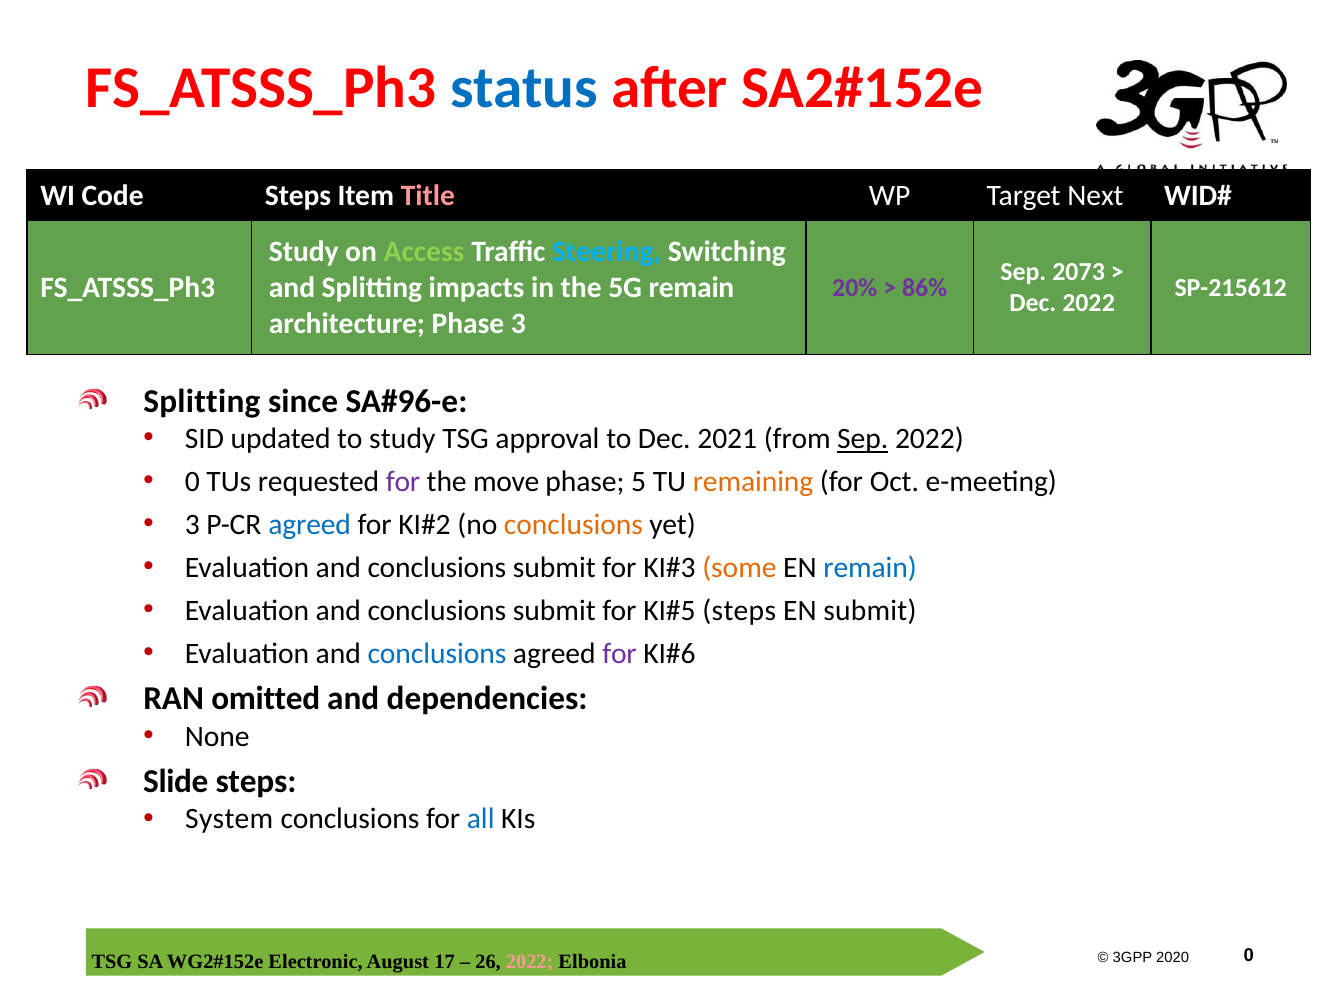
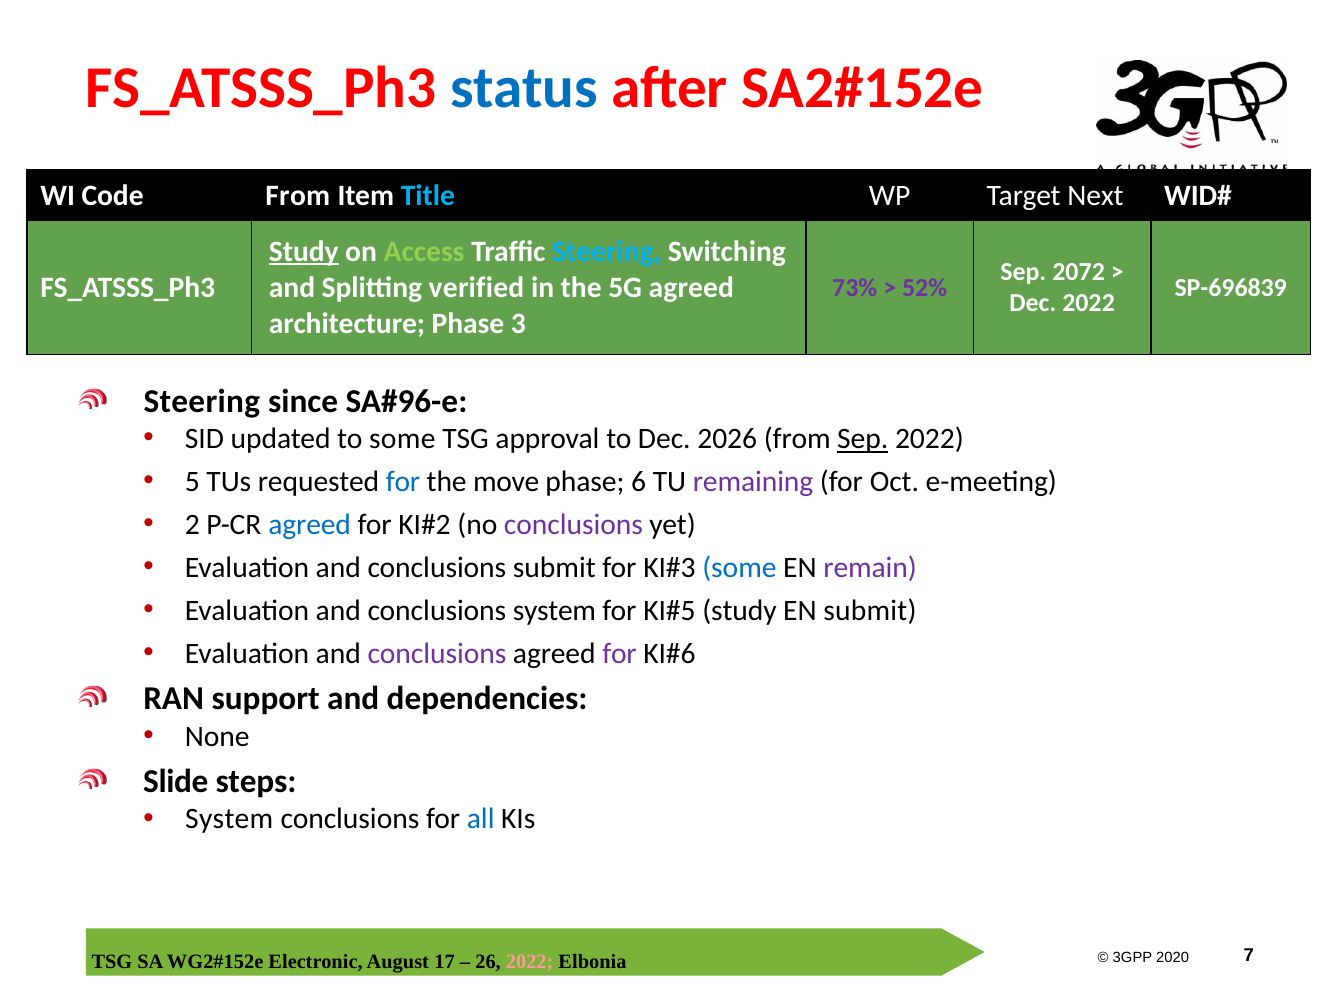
Code Steps: Steps -> From
Title colour: pink -> light blue
Study at (304, 251) underline: none -> present
2073: 2073 -> 2072
impacts: impacts -> verified
5G remain: remain -> agreed
20%: 20% -> 73%
86%: 86% -> 52%
SP-215612: SP-215612 -> SP-696839
Splitting at (202, 401): Splitting -> Steering
to study: study -> some
2021: 2021 -> 2026
0 at (192, 482): 0 -> 5
for at (403, 482) colour: purple -> blue
5: 5 -> 6
remaining colour: orange -> purple
3 at (192, 525): 3 -> 2
conclusions at (573, 525) colour: orange -> purple
some at (739, 568) colour: orange -> blue
remain at (870, 568) colour: blue -> purple
submit at (554, 611): submit -> system
steps at (739, 611): steps -> study
conclusions at (437, 653) colour: blue -> purple
omitted: omitted -> support
0 at (1249, 955): 0 -> 7
